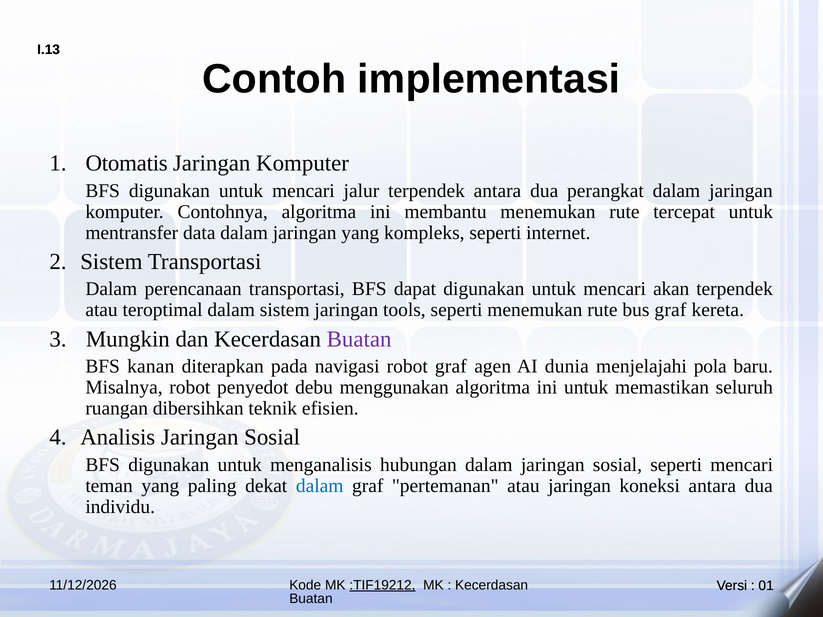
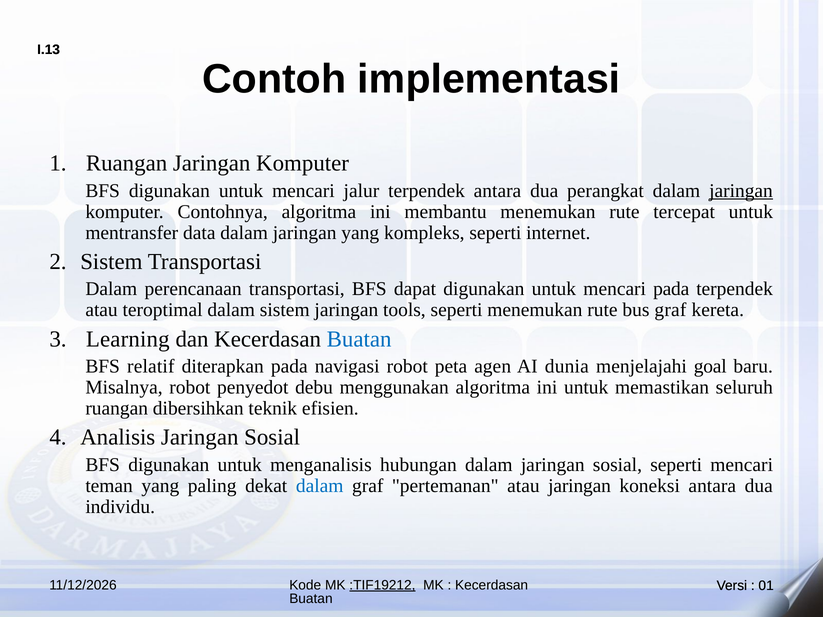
Otomatis at (127, 163): Otomatis -> Ruangan
jaringan at (741, 191) underline: none -> present
mencari akan: akan -> pada
Mungkin: Mungkin -> Learning
Buatan at (359, 339) colour: purple -> blue
kanan: kanan -> relatif
robot graf: graf -> peta
pola: pola -> goal
